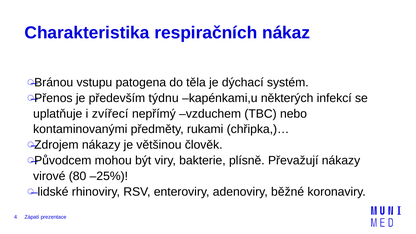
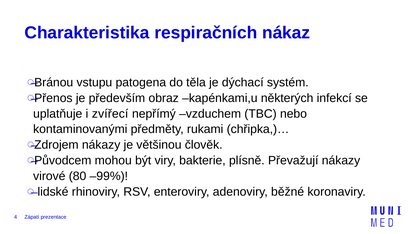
týdnu: týdnu -> obraz
–25%: –25% -> –99%
